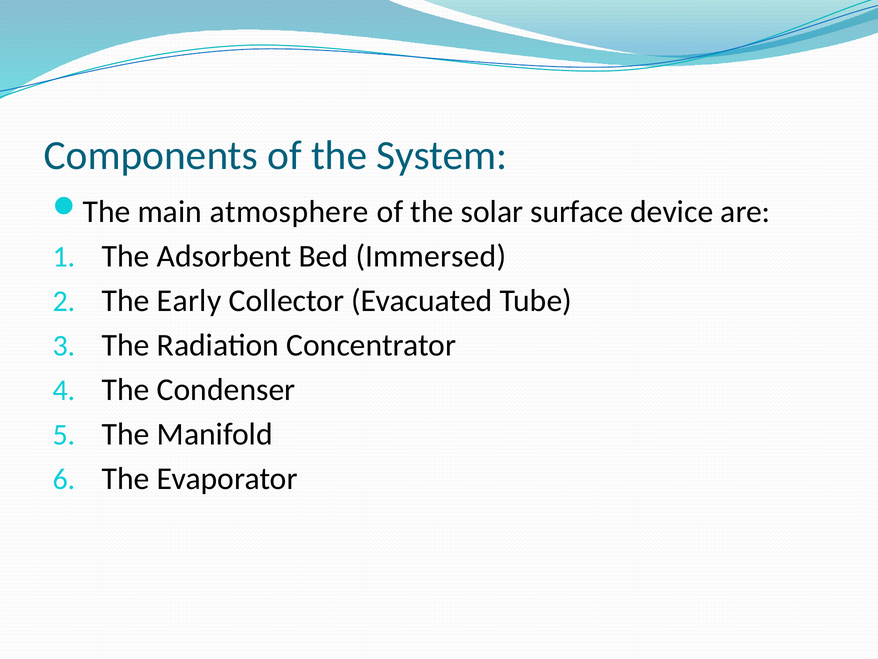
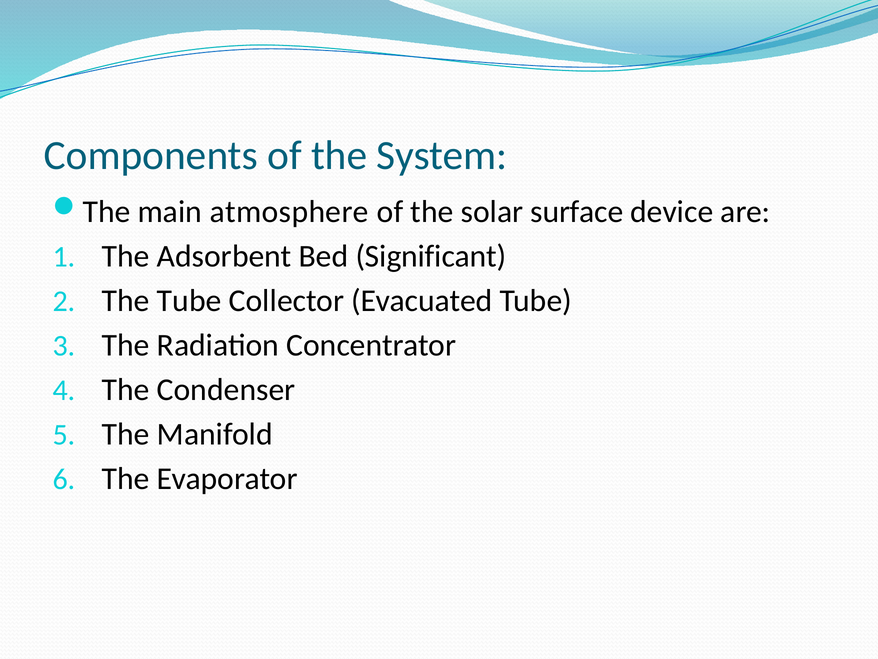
Immersed: Immersed -> Significant
The Early: Early -> Tube
